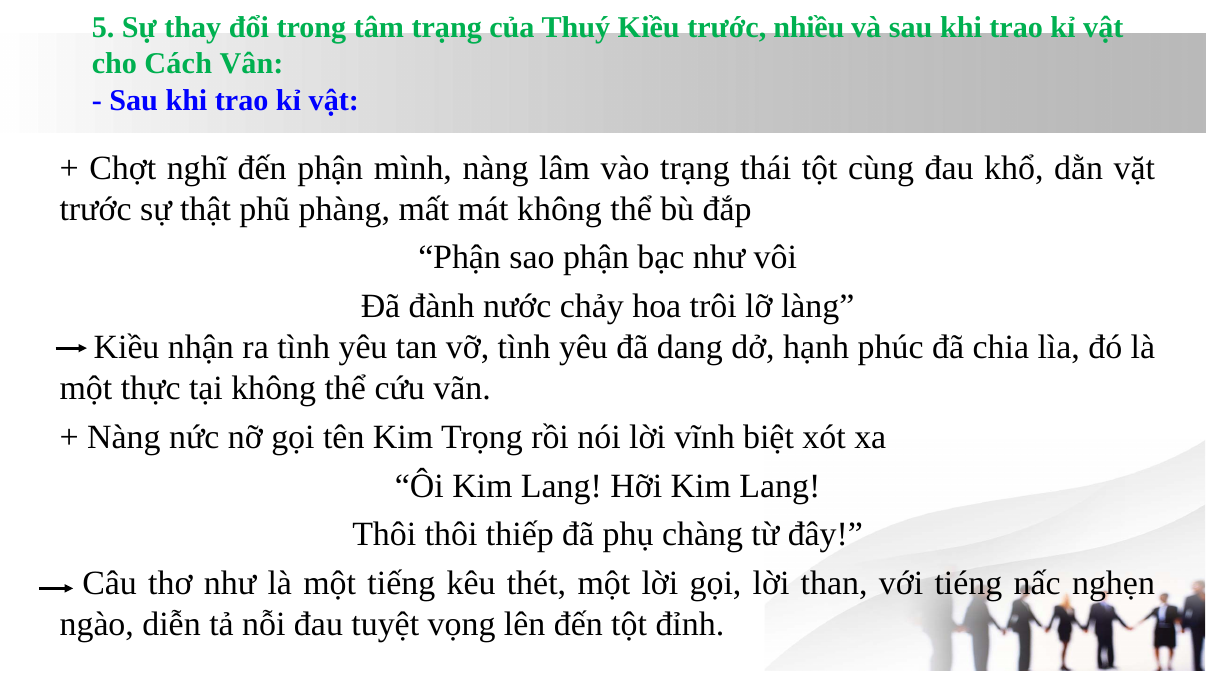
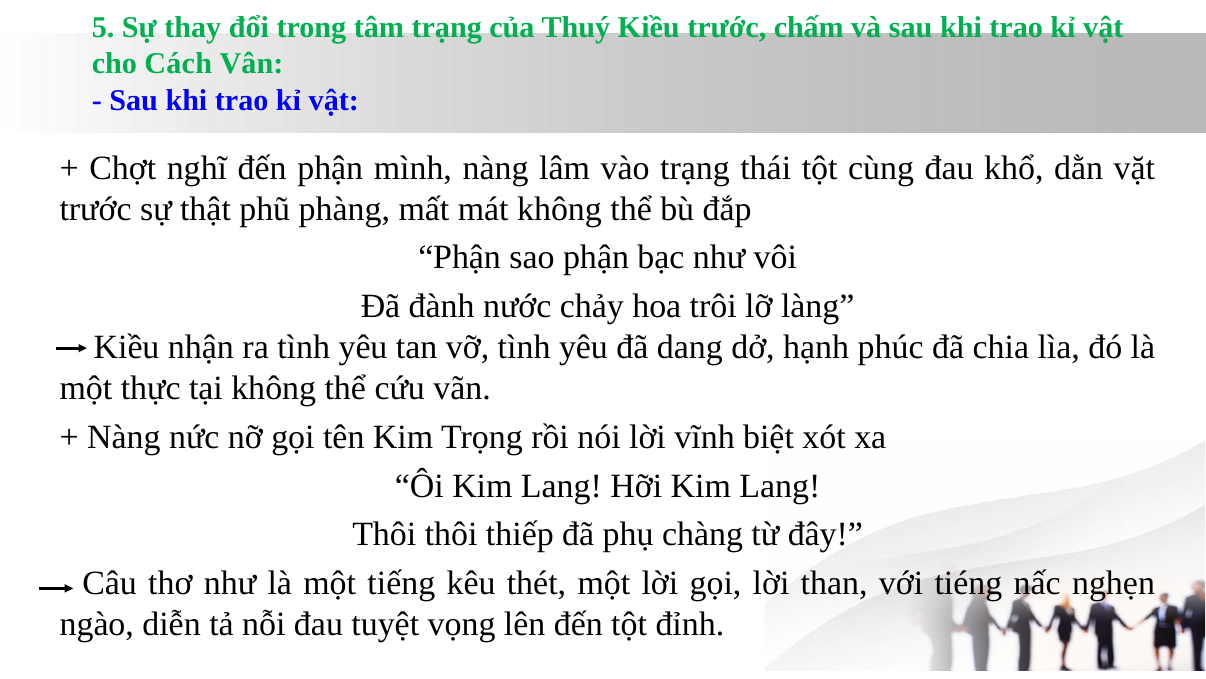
nhiều: nhiều -> chấm
